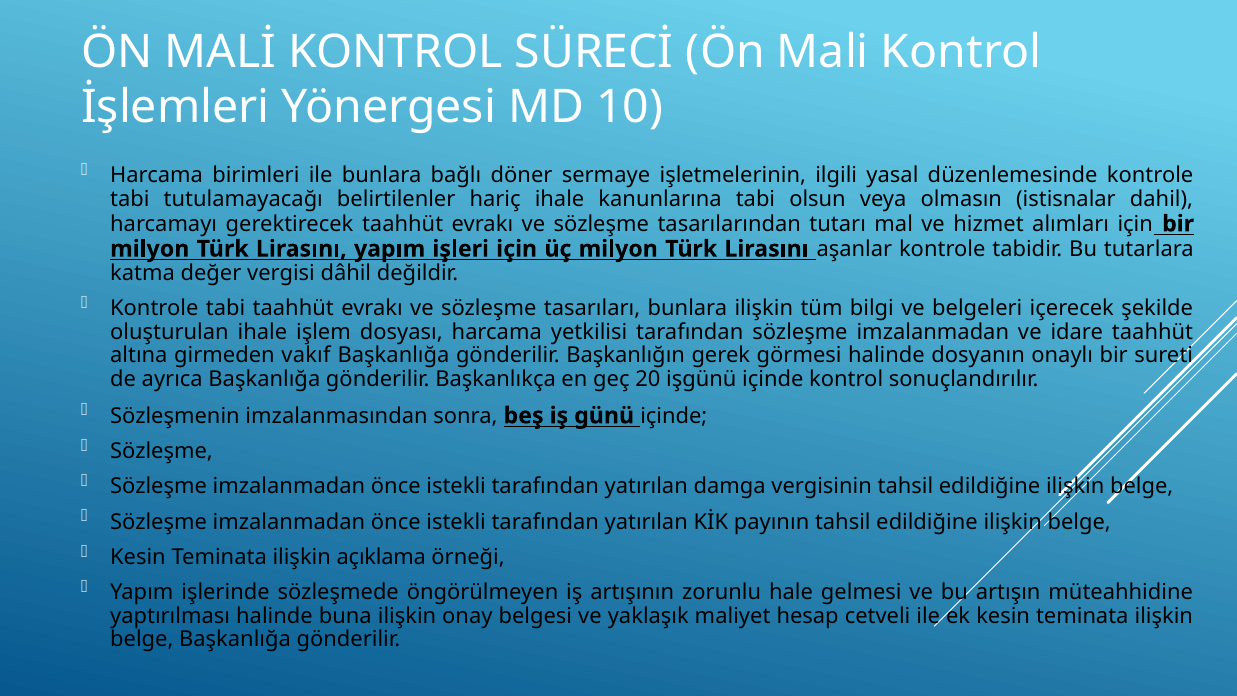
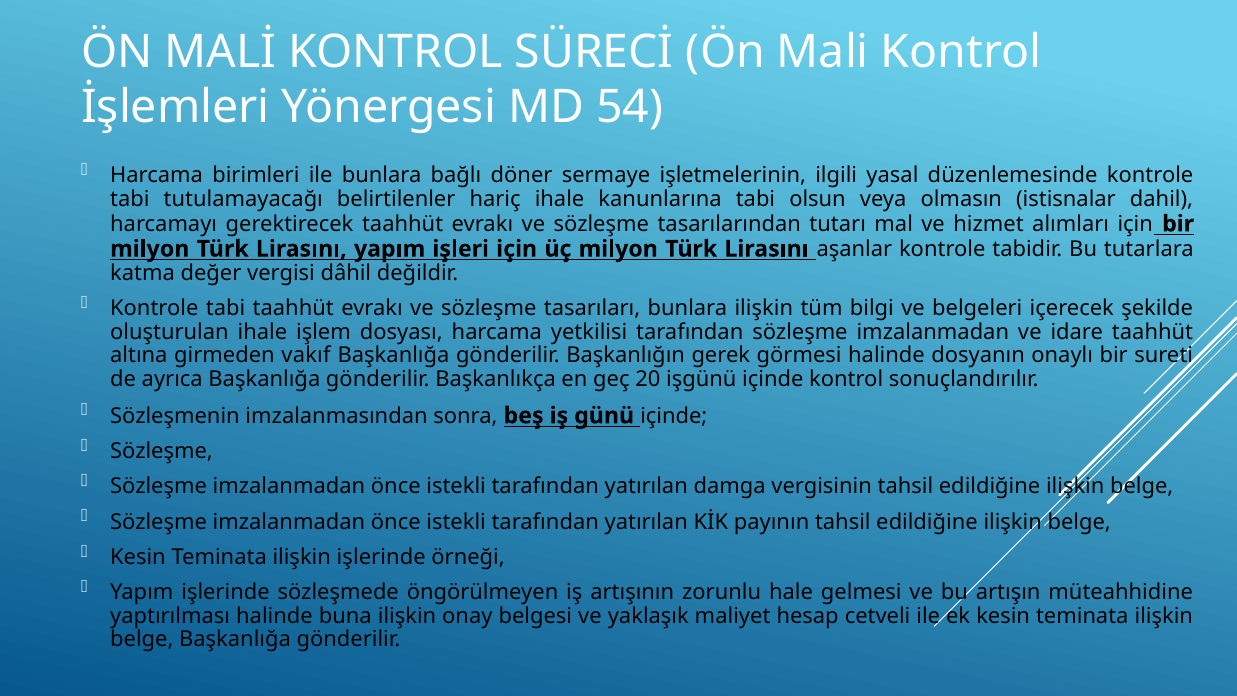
10: 10 -> 54
ilişkin açıklama: açıklama -> işlerinde
